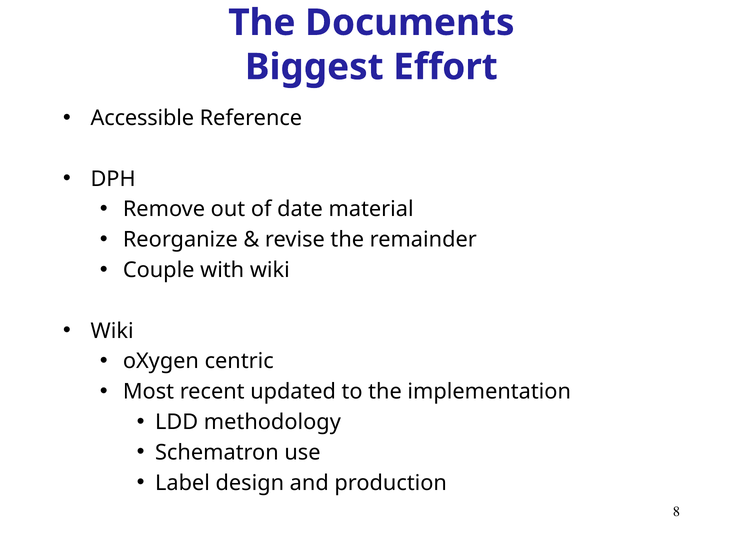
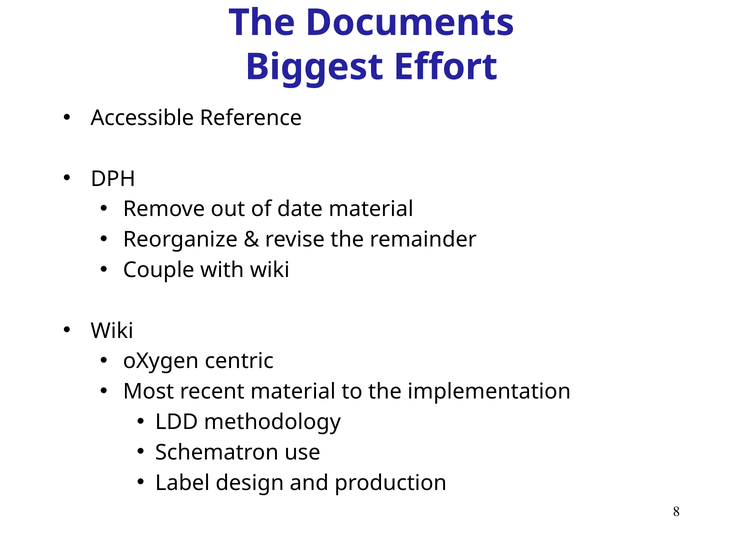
recent updated: updated -> material
